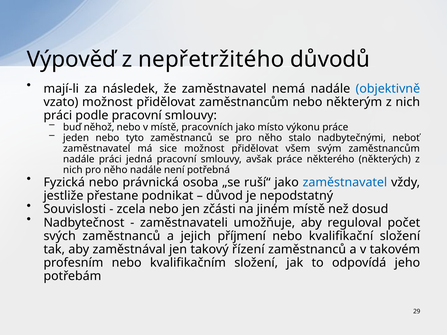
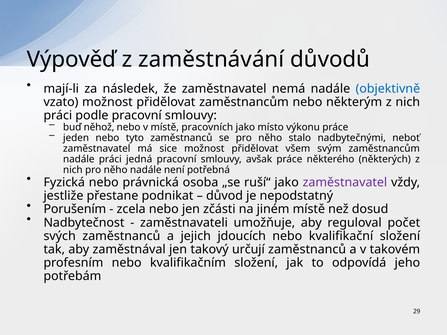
nepřetržitého: nepřetržitého -> zaměstnávání
zaměstnavatel at (345, 183) colour: blue -> purple
Souvislosti: Souvislosti -> Porušením
příjmení: příjmení -> jdoucích
řízení: řízení -> určují
